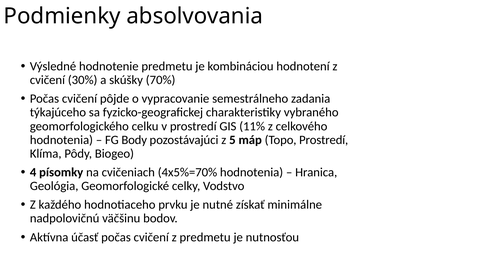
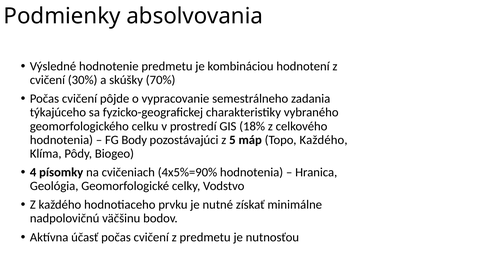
11%: 11% -> 18%
Topo Prostredí: Prostredí -> Každého
4x5%=70%: 4x5%=70% -> 4x5%=90%
